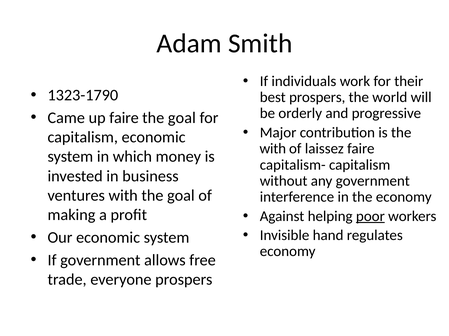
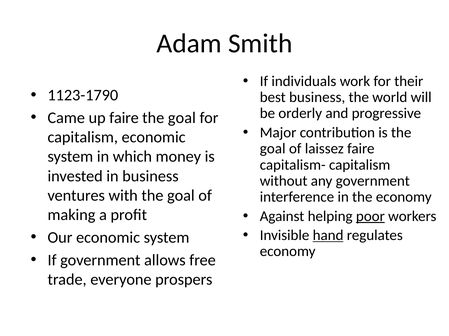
1323-1790: 1323-1790 -> 1123-1790
best prospers: prospers -> business
with at (273, 149): with -> goal
hand underline: none -> present
